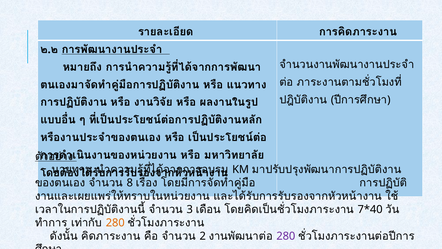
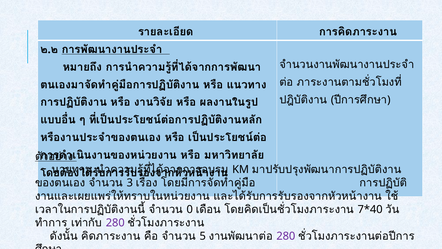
8: 8 -> 3
3: 3 -> 0
280 at (115, 222) colour: orange -> purple
2: 2 -> 5
